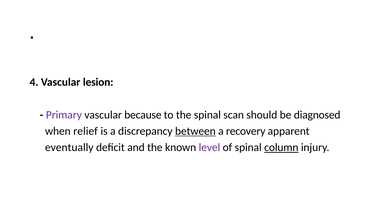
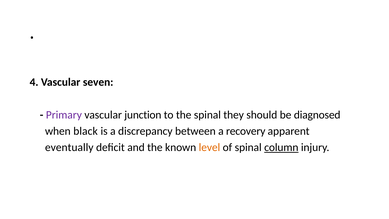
lesion: lesion -> seven
because: because -> junction
scan: scan -> they
relief: relief -> black
between underline: present -> none
level colour: purple -> orange
